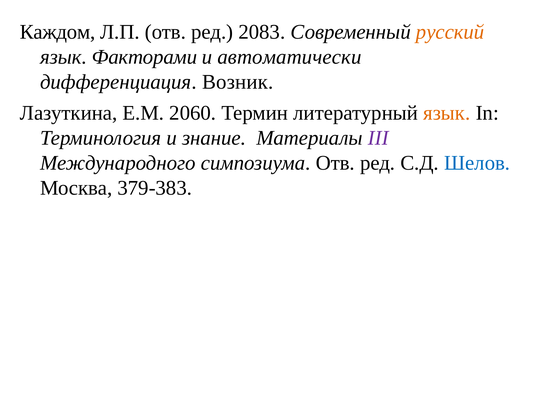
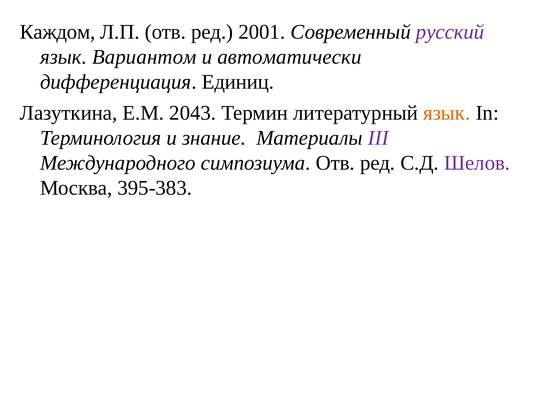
2083: 2083 -> 2001
русский colour: orange -> purple
Факторами: Факторами -> Вариантом
Возник: Возник -> Единиц
2060: 2060 -> 2043
Шелов colour: blue -> purple
379-383: 379-383 -> 395-383
